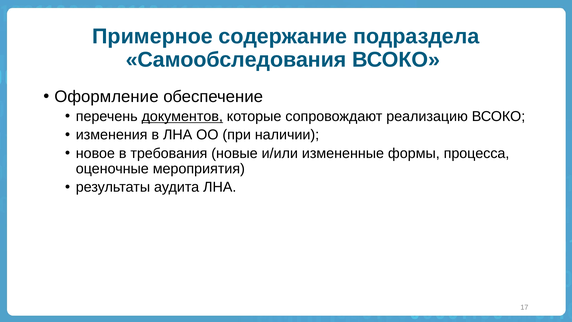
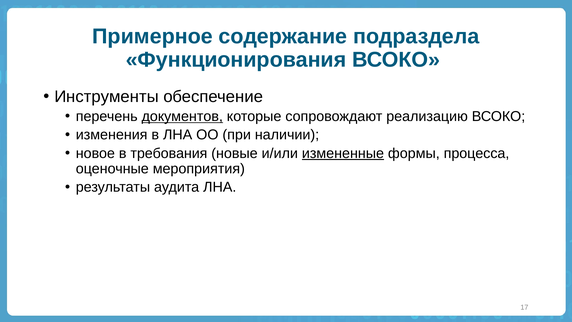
Самообследования: Самообследования -> Функционирования
Оформление: Оформление -> Инструменты
измененные underline: none -> present
